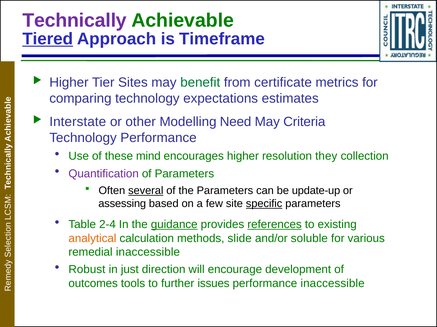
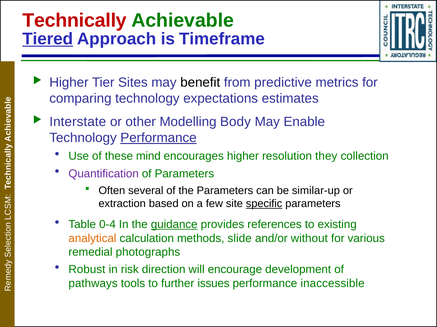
Technically colour: purple -> red
benefit colour: green -> black
certificate: certificate -> predictive
Need: Need -> Body
Criteria: Criteria -> Enable
Performance at (158, 138) underline: none -> present
several underline: present -> none
update-up: update-up -> similar-up
assessing: assessing -> extraction
2-4: 2-4 -> 0-4
references underline: present -> none
soluble: soluble -> without
remedial inaccessible: inaccessible -> photographs
just: just -> risk
outcomes: outcomes -> pathways
